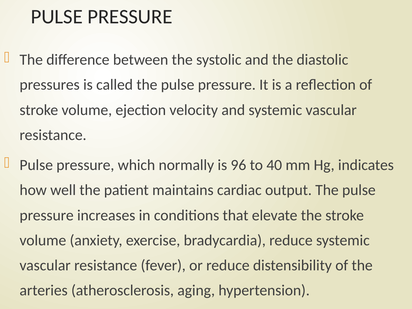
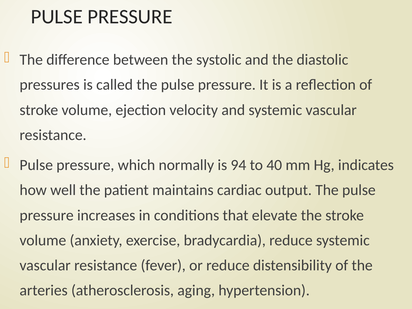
96: 96 -> 94
